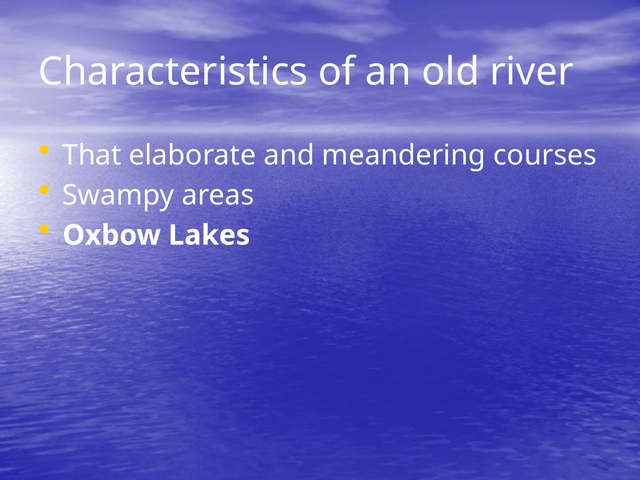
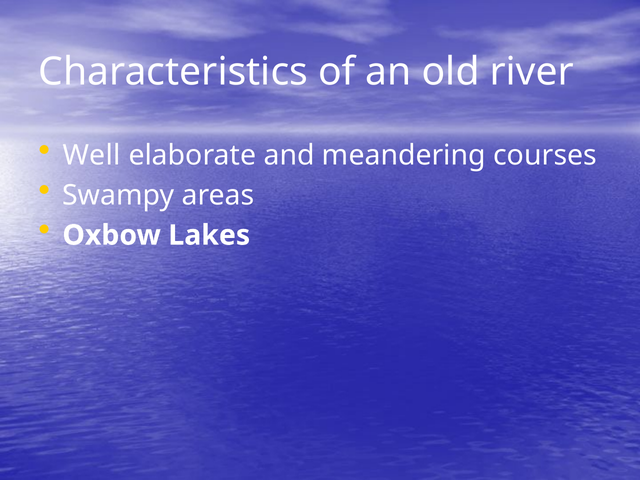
That: That -> Well
